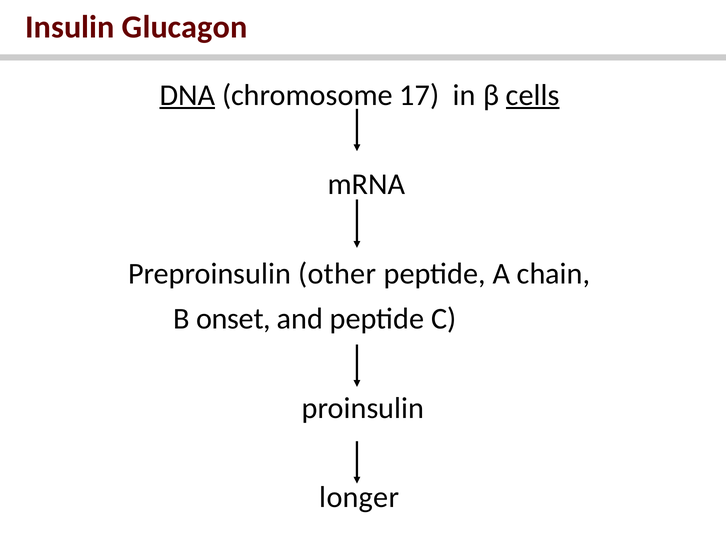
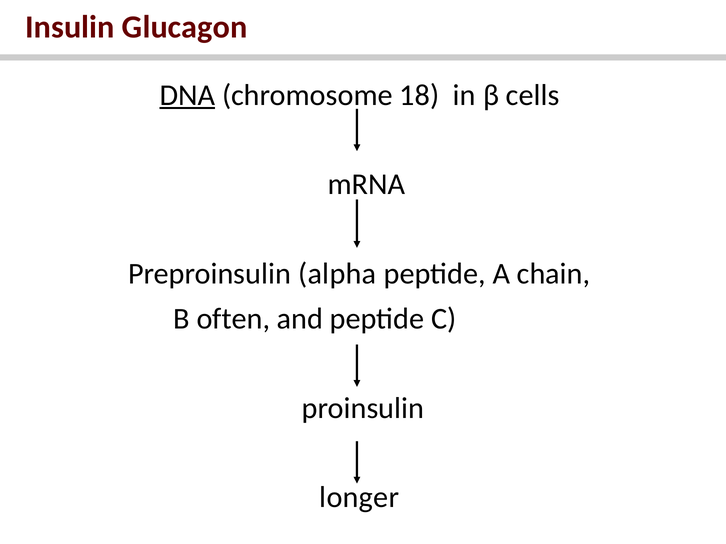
17: 17 -> 18
cells underline: present -> none
other: other -> alpha
onset: onset -> often
